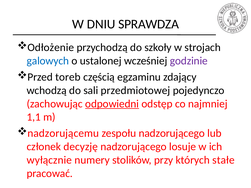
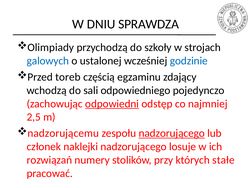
Odłożenie: Odłożenie -> Olimpiady
godzinie colour: purple -> blue
przedmiotowej: przedmiotowej -> odpowiedniego
1,1: 1,1 -> 2,5
nadzorującego at (172, 133) underline: none -> present
decyzję: decyzję -> naklejki
wyłącznie: wyłącznie -> rozwiązań
